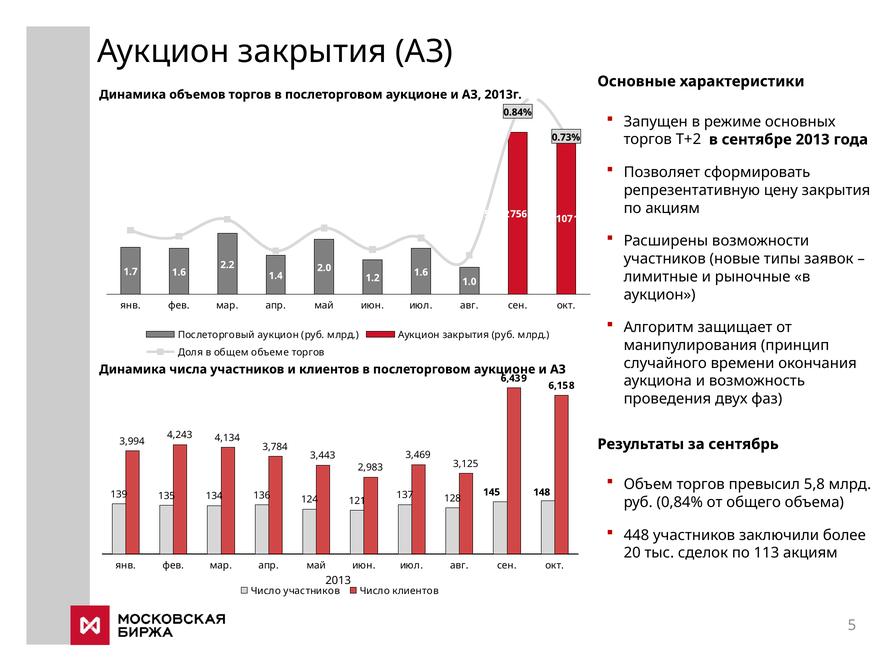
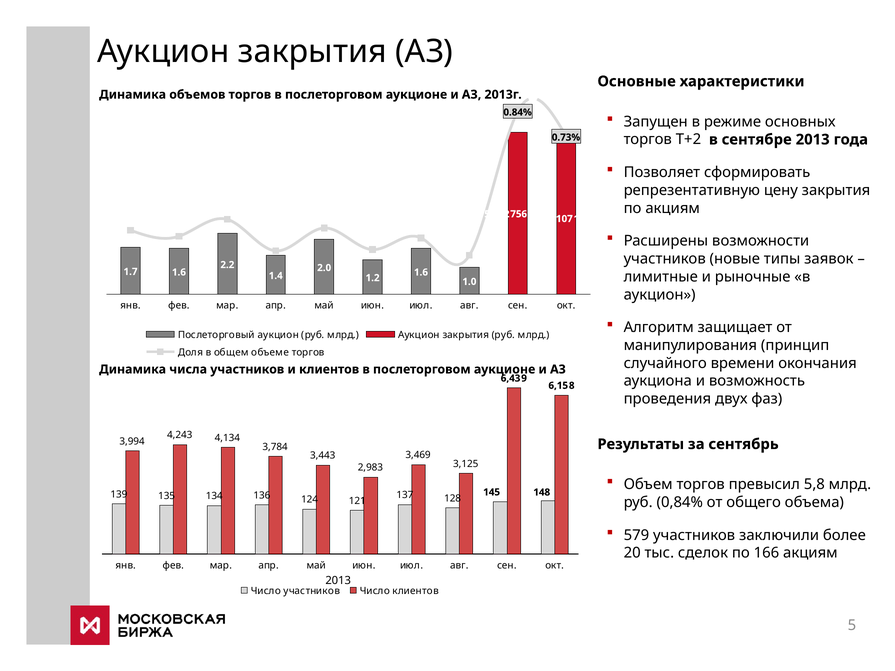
448: 448 -> 579
113: 113 -> 166
